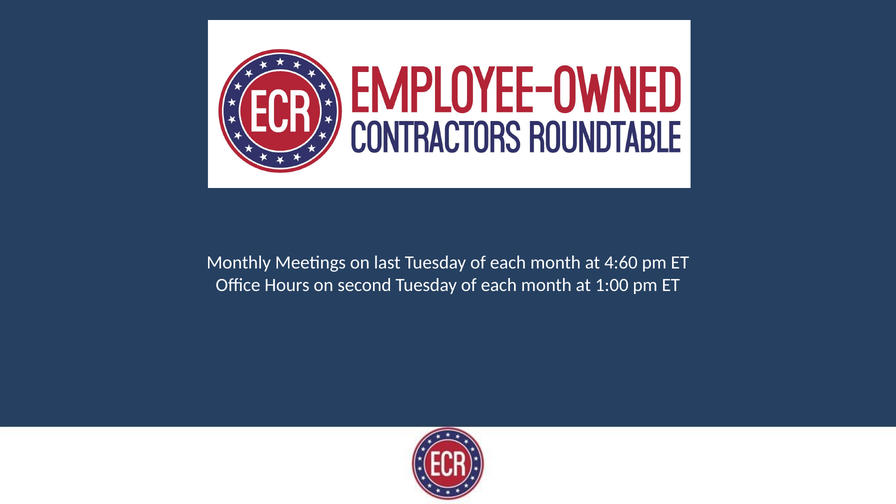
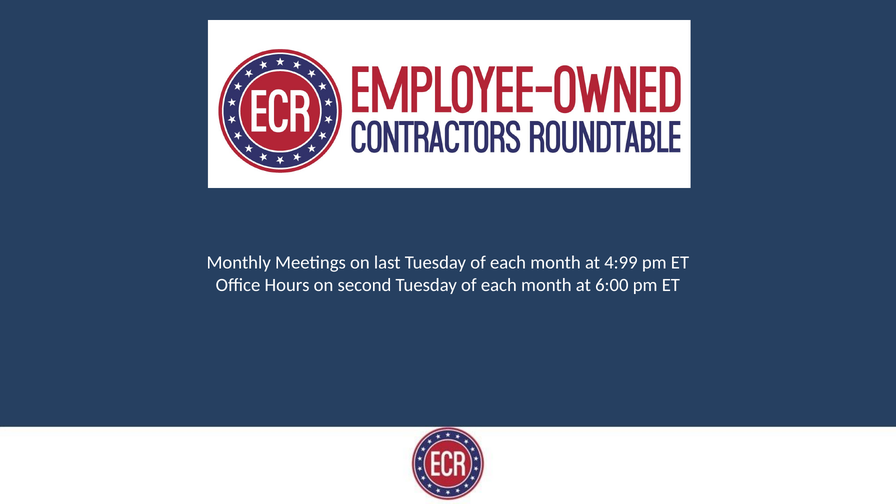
4:60: 4:60 -> 4:99
1:00: 1:00 -> 6:00
